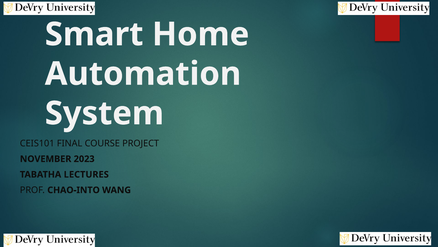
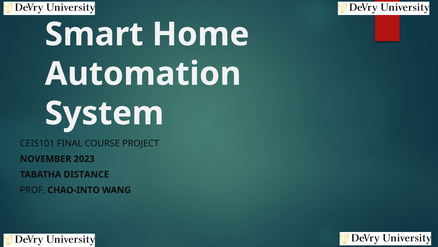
LECTURES: LECTURES -> DISTANCE
